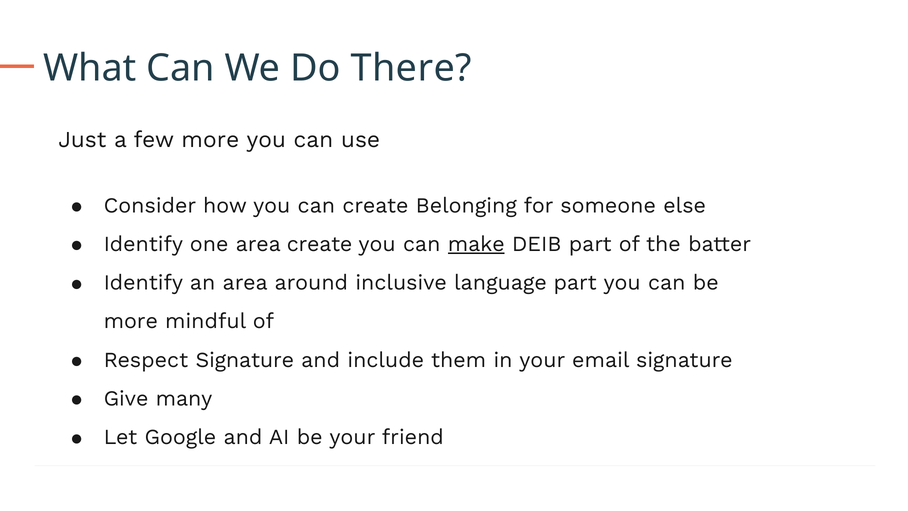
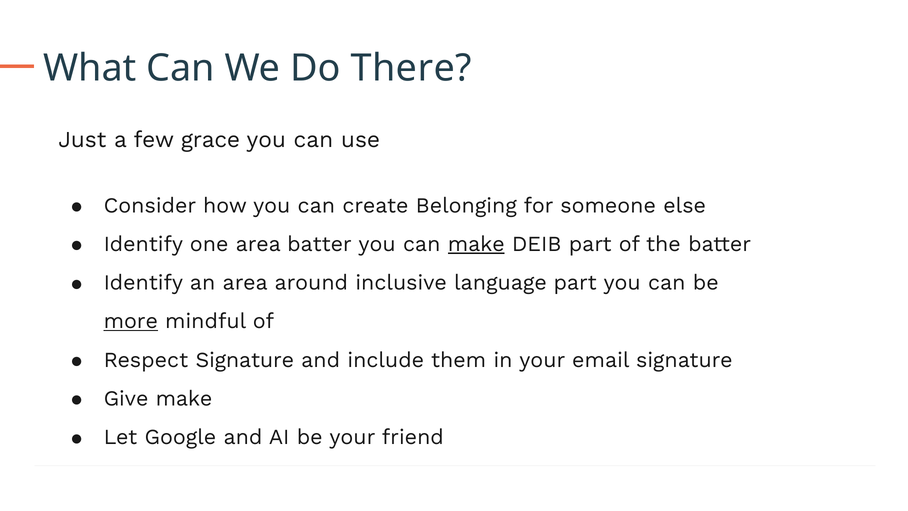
few more: more -> grace
area create: create -> batter
more at (131, 321) underline: none -> present
Give many: many -> make
